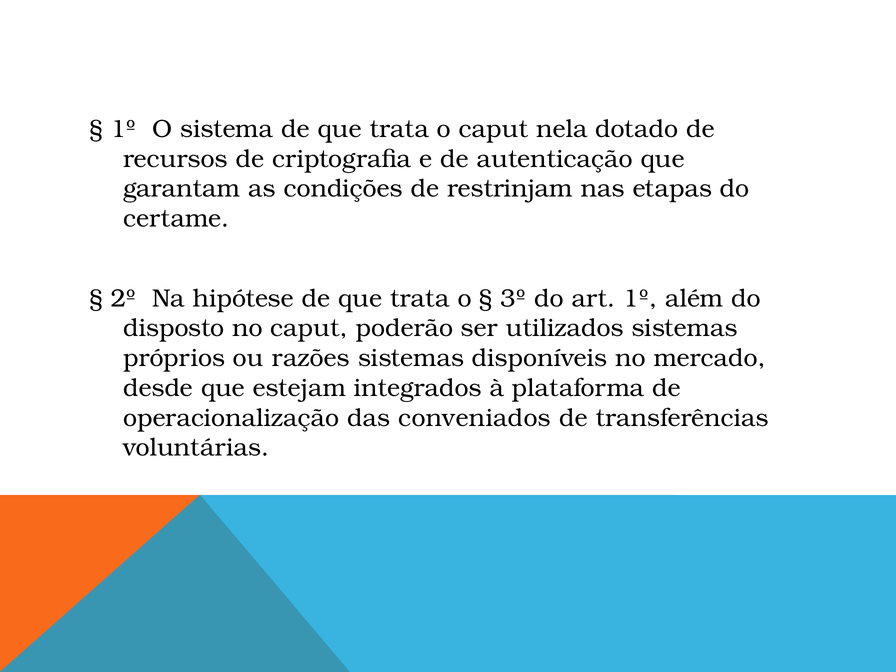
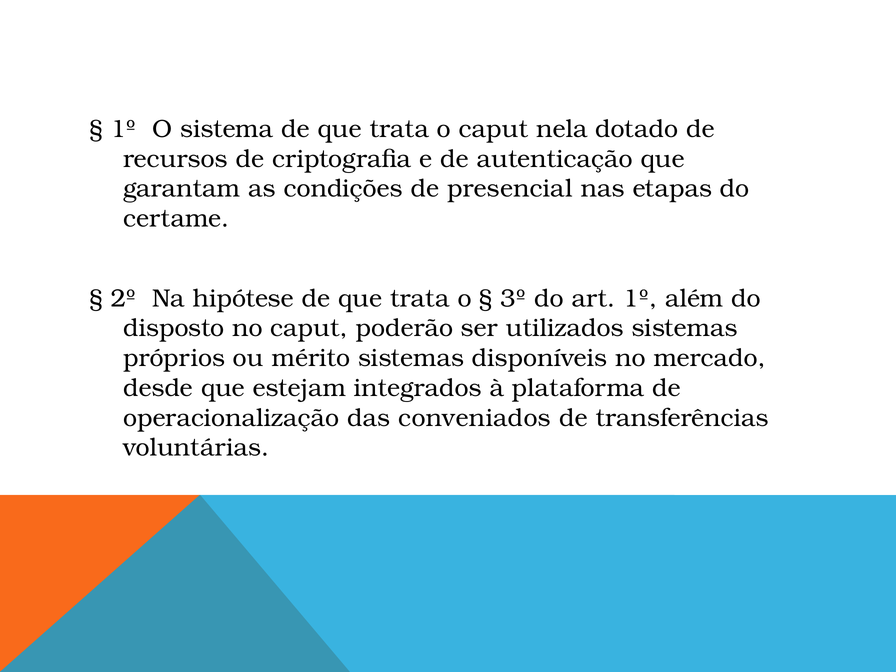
restrinjam: restrinjam -> presencial
razões: razões -> mérito
